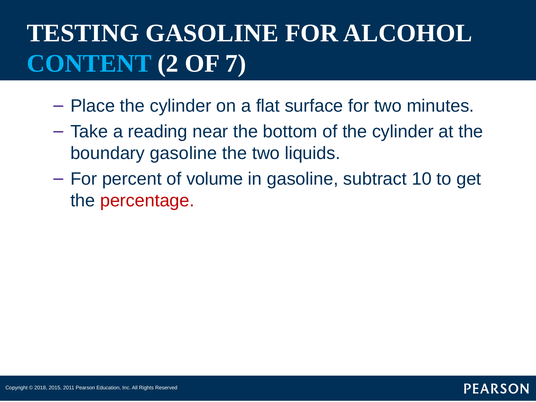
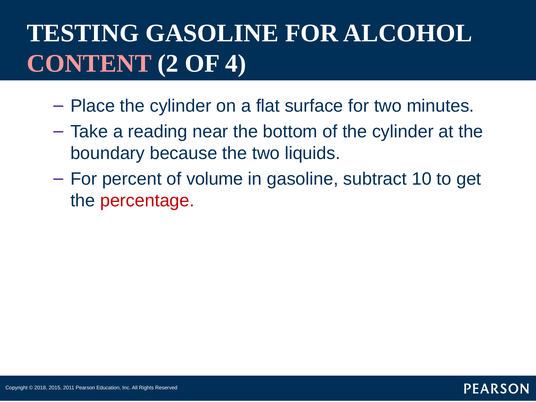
CONTENT colour: light blue -> pink
7: 7 -> 4
boundary gasoline: gasoline -> because
